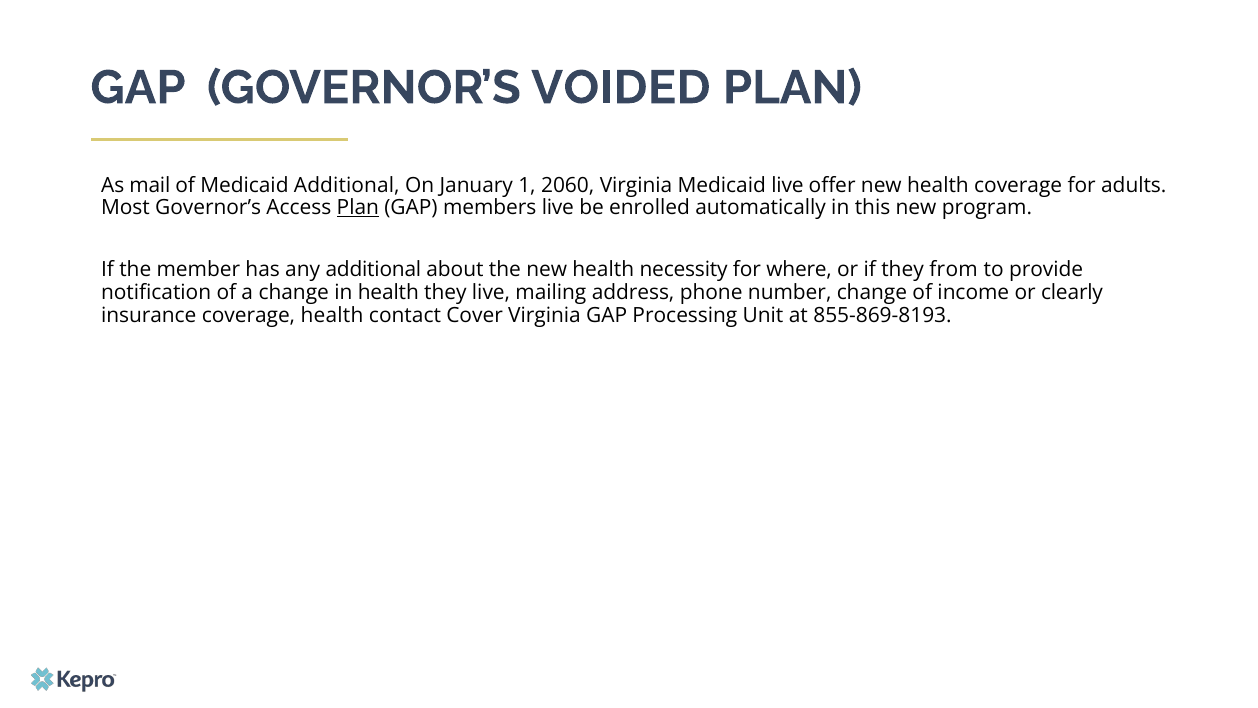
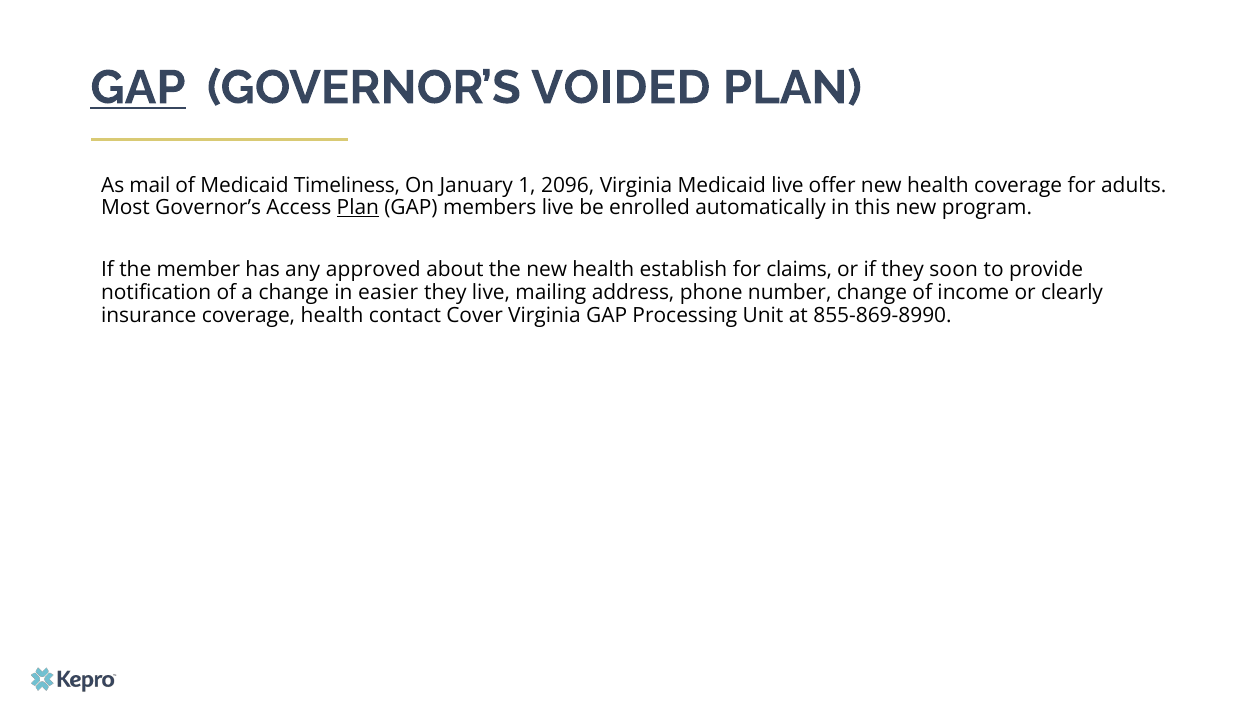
GAP at (138, 88) underline: none -> present
Medicaid Additional: Additional -> Timeliness
2060: 2060 -> 2096
any additional: additional -> approved
necessity: necessity -> establish
where: where -> claims
from: from -> soon
in health: health -> easier
855-869-8193: 855-869-8193 -> 855-869-8990
